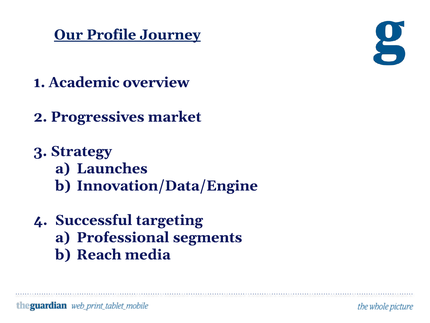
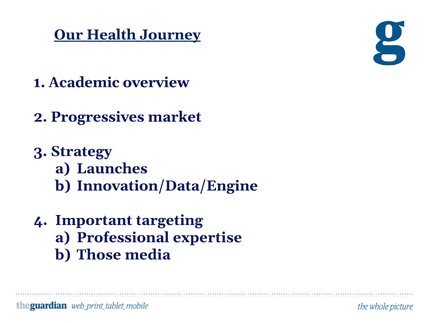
Profile: Profile -> Health
Successful: Successful -> Important
segments: segments -> expertise
Reach: Reach -> Those
